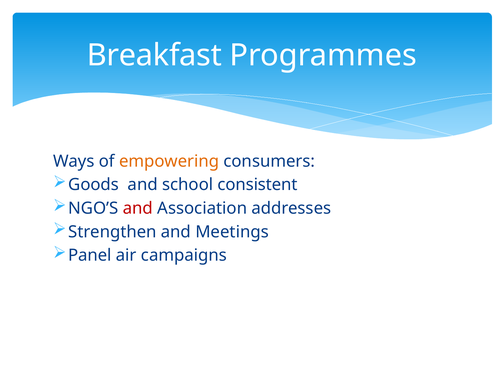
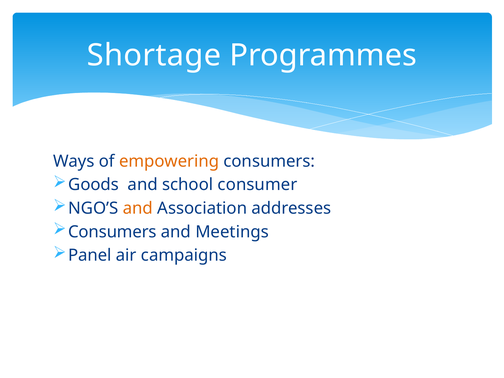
Breakfast: Breakfast -> Shortage
consistent: consistent -> consumer
and at (138, 208) colour: red -> orange
Strengthen at (112, 232): Strengthen -> Consumers
